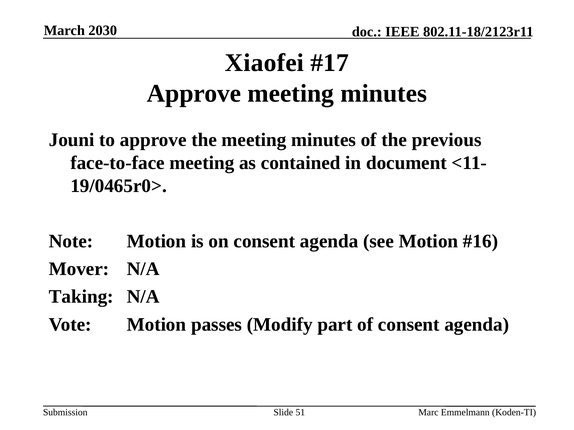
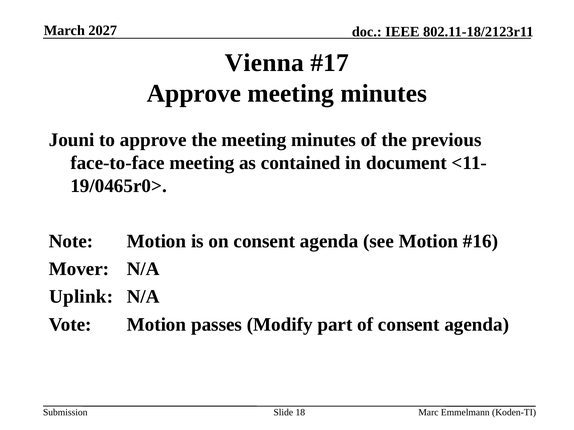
2030: 2030 -> 2027
Xiaofei: Xiaofei -> Vienna
Taking: Taking -> Uplink
51: 51 -> 18
